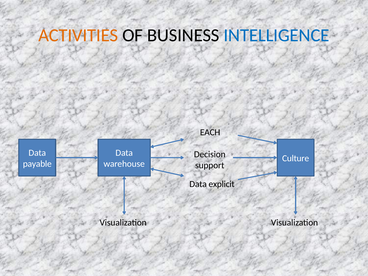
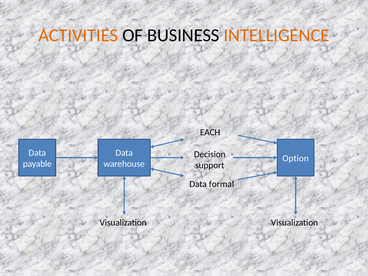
INTELLIGENCE colour: blue -> orange
Culture: Culture -> Option
explicit: explicit -> formal
